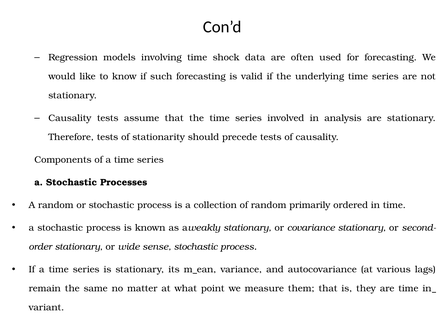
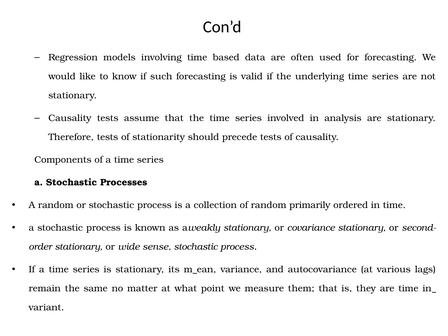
shock: shock -> based
